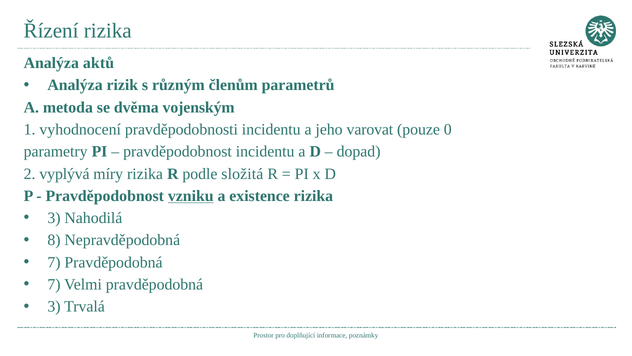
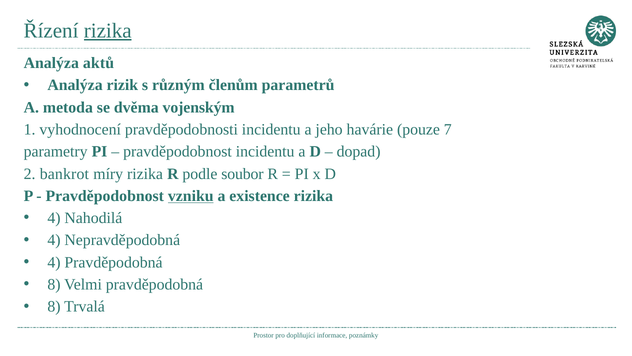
rizika at (108, 31) underline: none -> present
varovat: varovat -> havárie
0: 0 -> 7
vyplývá: vyplývá -> bankrot
složitá: složitá -> soubor
3 at (54, 218): 3 -> 4
8 at (54, 240): 8 -> 4
7 at (54, 262): 7 -> 4
7 at (54, 284): 7 -> 8
3 at (54, 306): 3 -> 8
